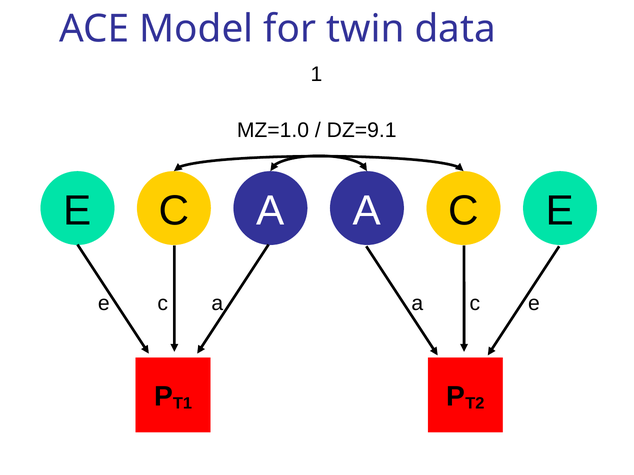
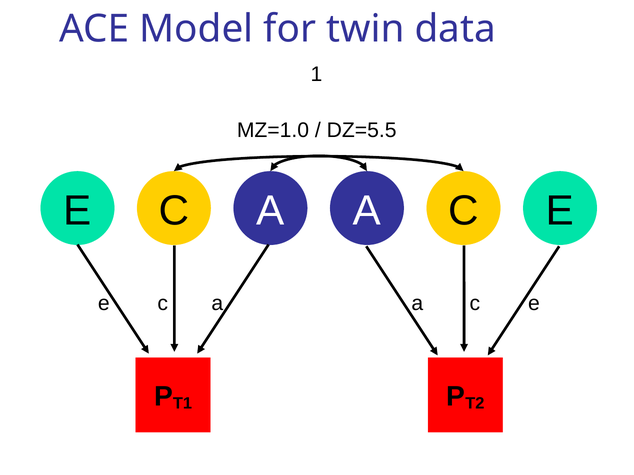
DZ=9.1: DZ=9.1 -> DZ=5.5
